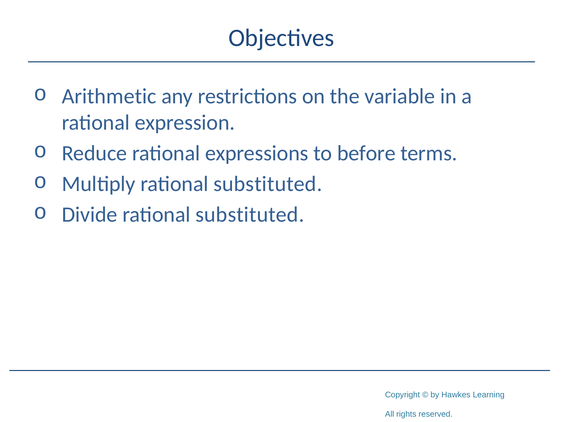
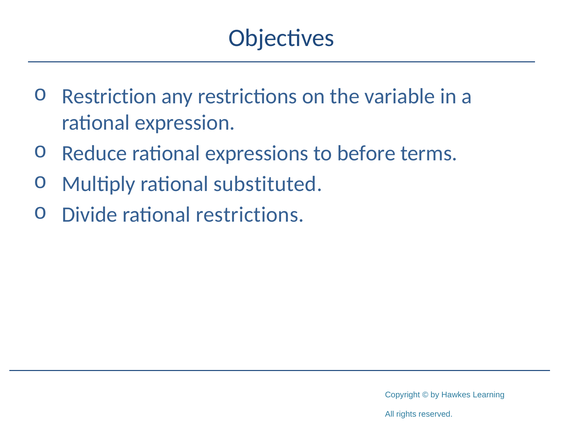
Arithmetic: Arithmetic -> Restriction
Divide rational substituted: substituted -> restrictions
